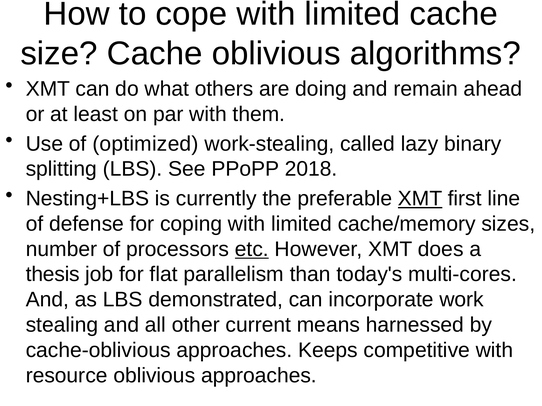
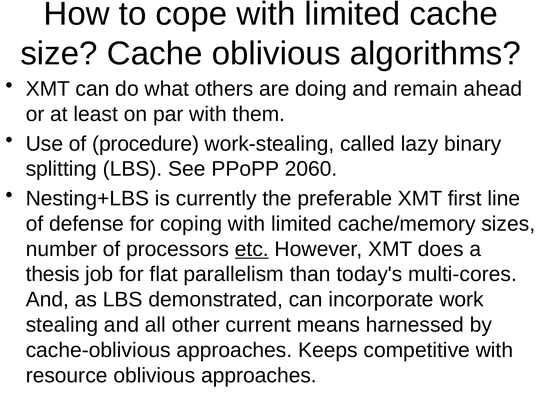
optimized: optimized -> procedure
2018: 2018 -> 2060
XMT at (420, 199) underline: present -> none
